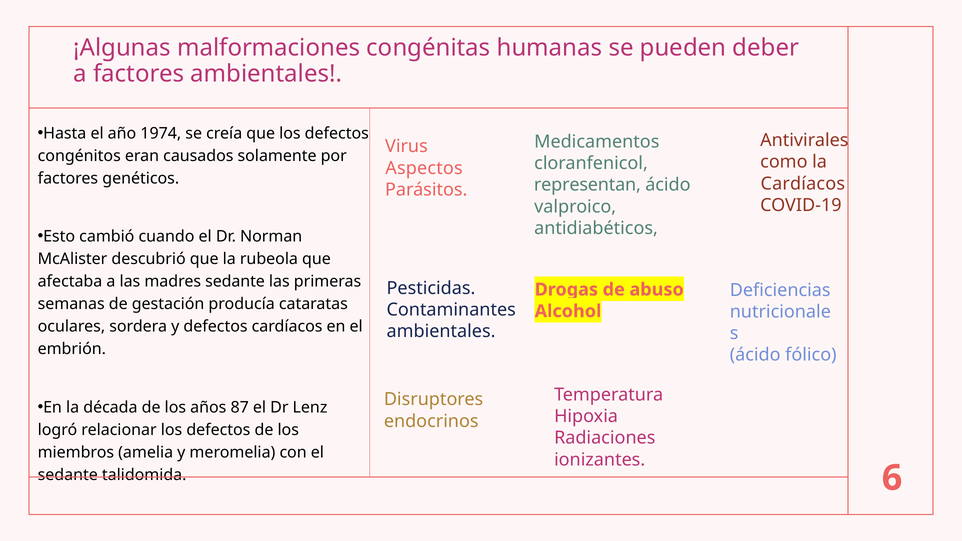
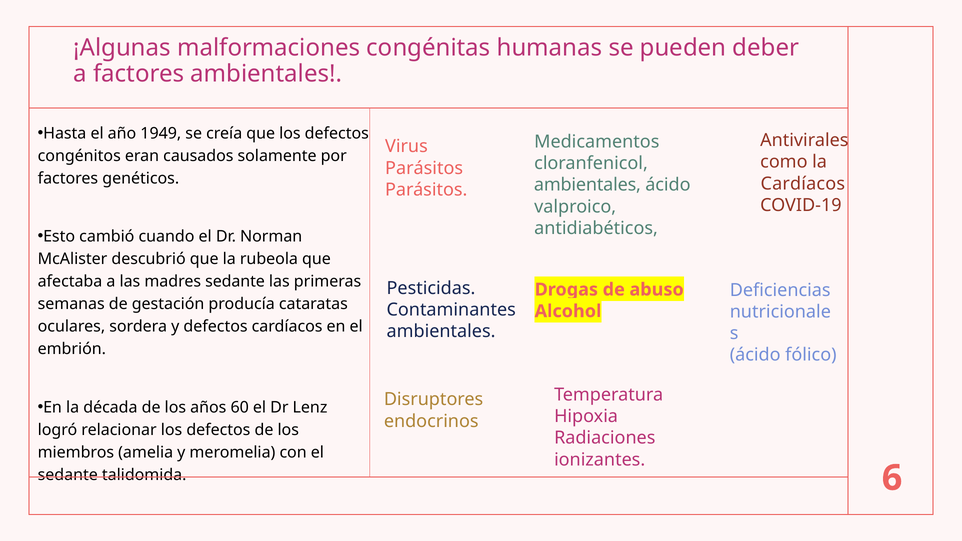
1974: 1974 -> 1949
Aspectos at (424, 168): Aspectos -> Parásitos
representan at (587, 185): representan -> ambientales
87: 87 -> 60
